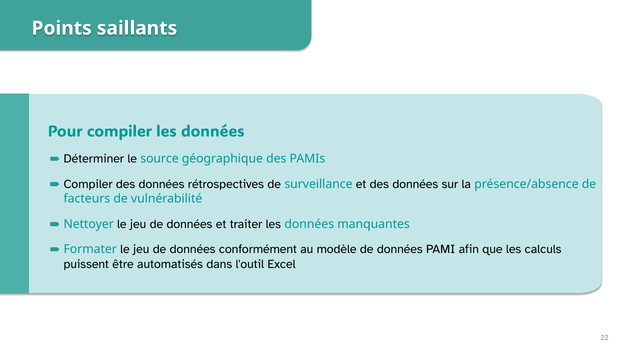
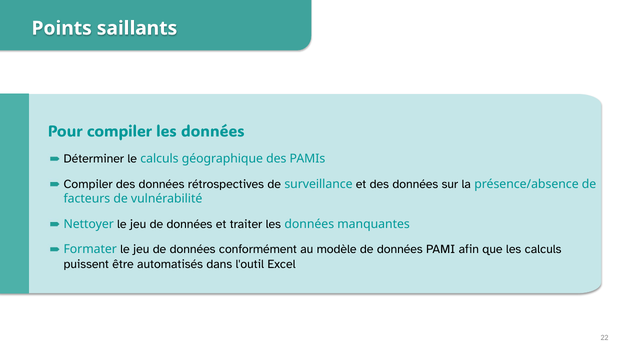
le source: source -> calculs
